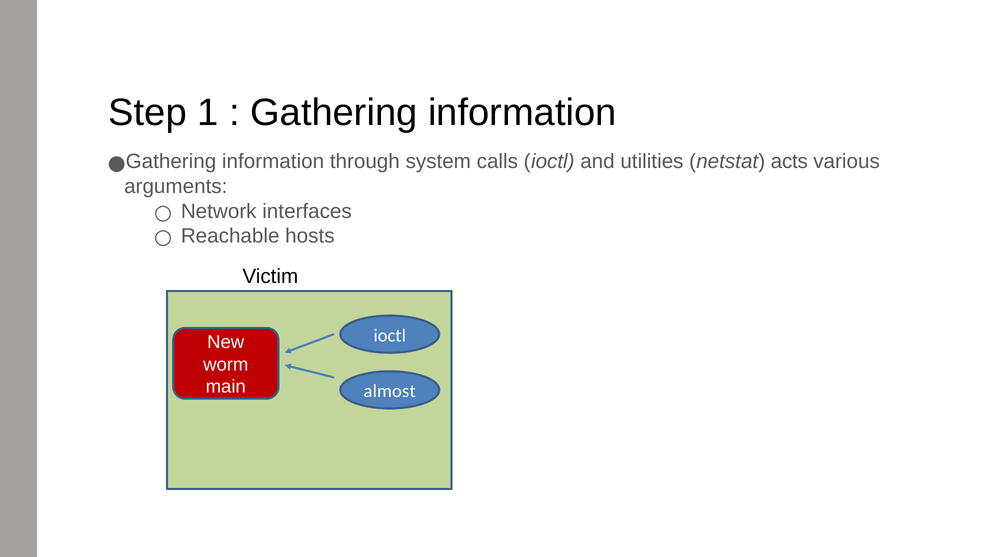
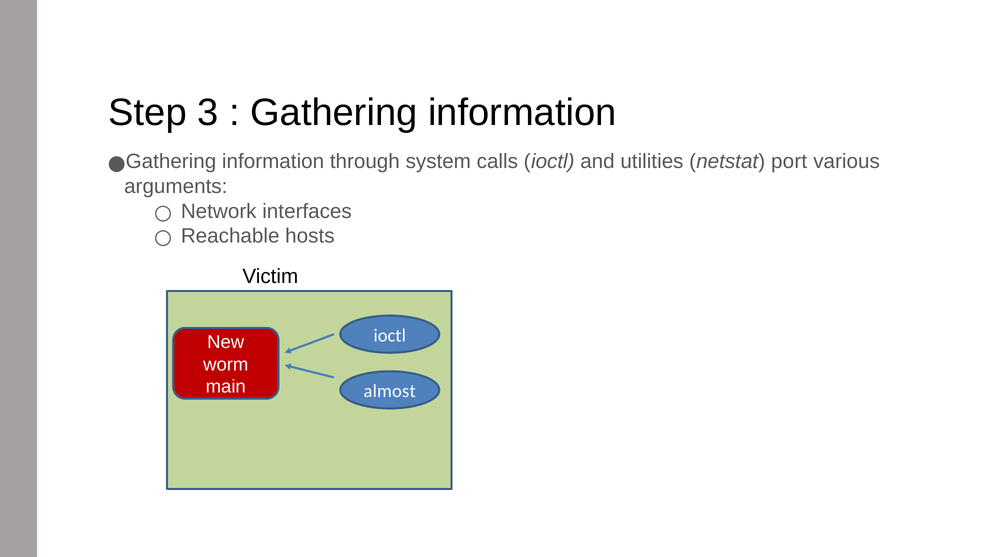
1: 1 -> 3
acts: acts -> port
